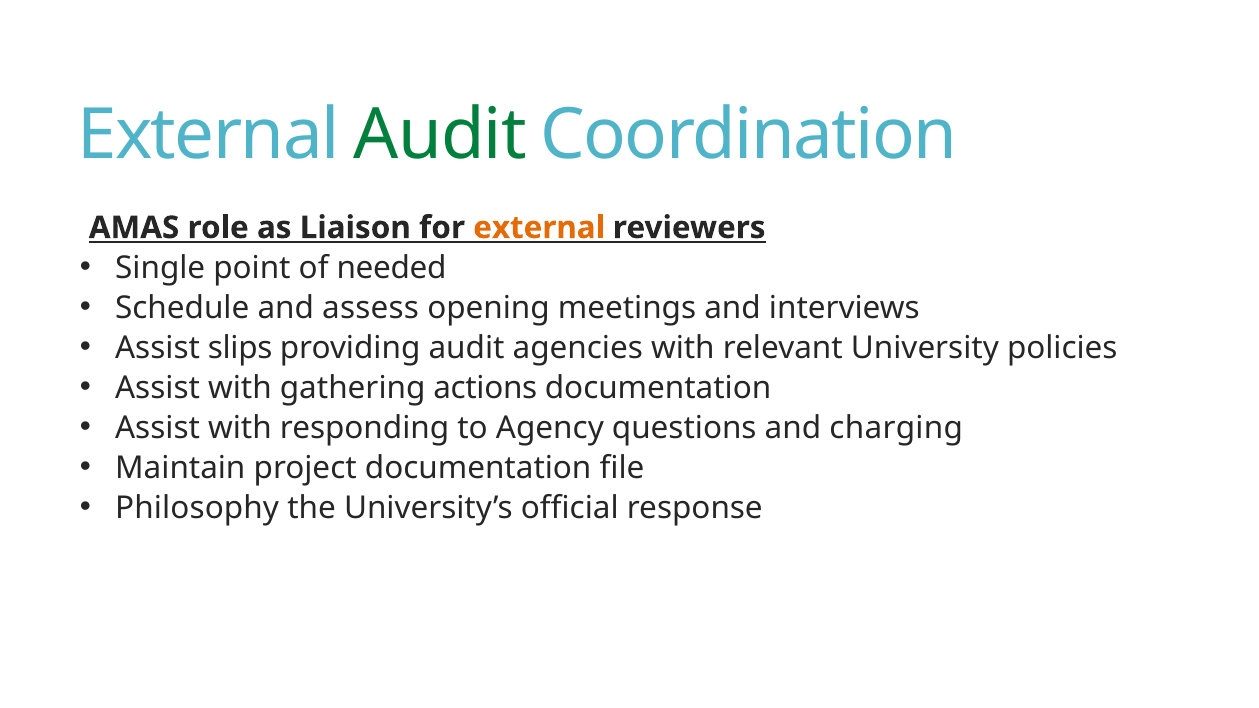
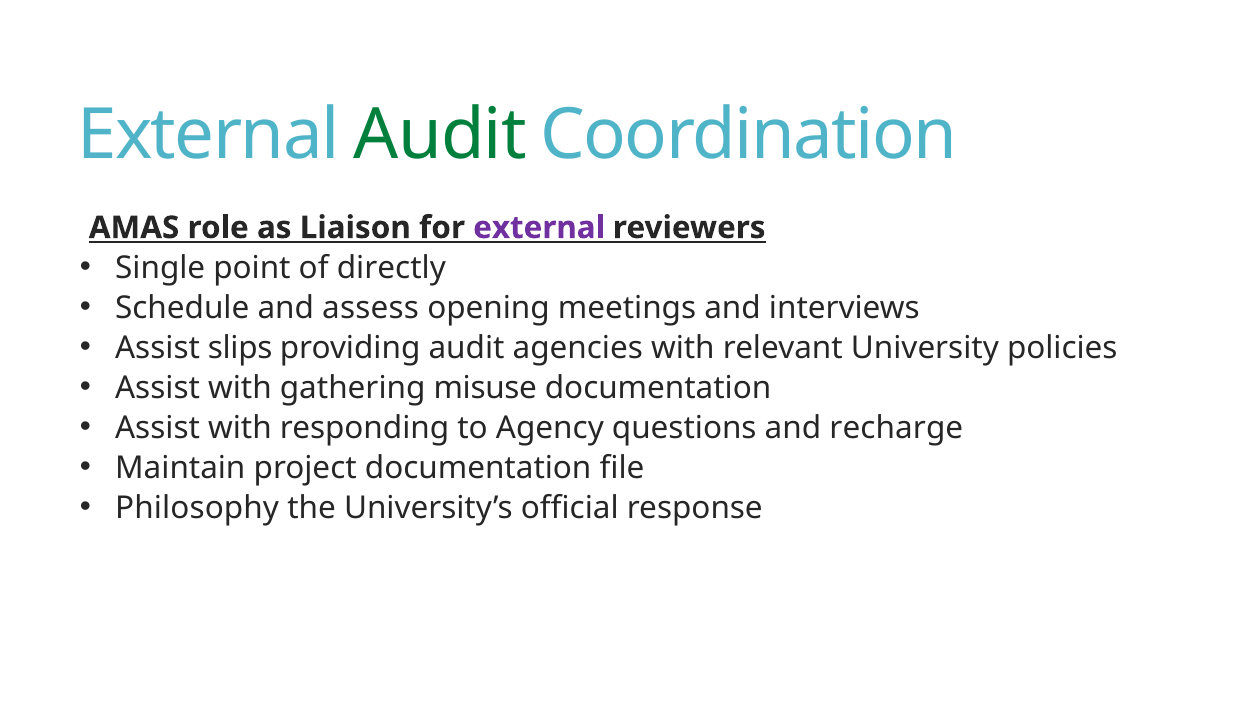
external at (539, 228) colour: orange -> purple
needed: needed -> directly
actions: actions -> misuse
charging: charging -> recharge
